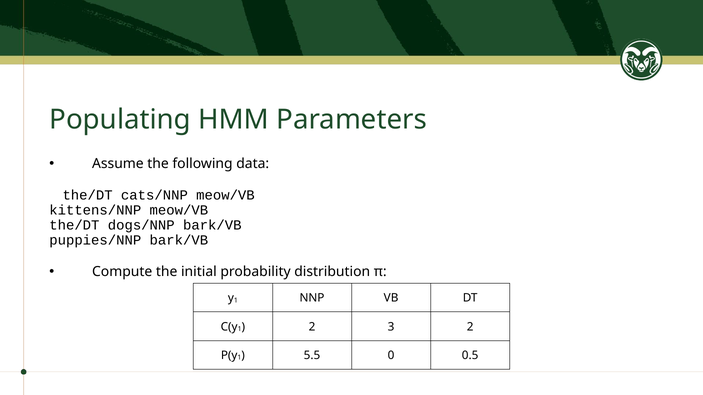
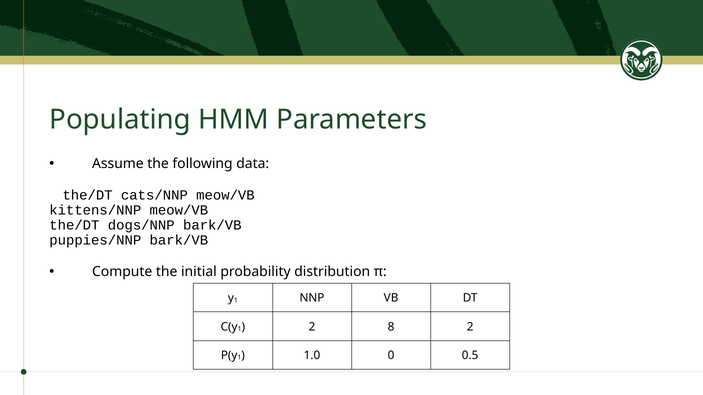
3: 3 -> 8
5.5: 5.5 -> 1.0
